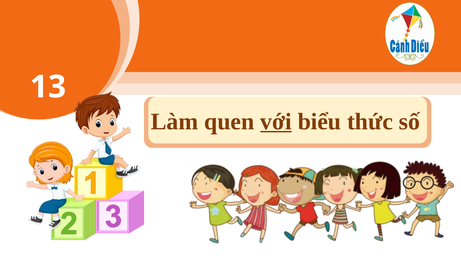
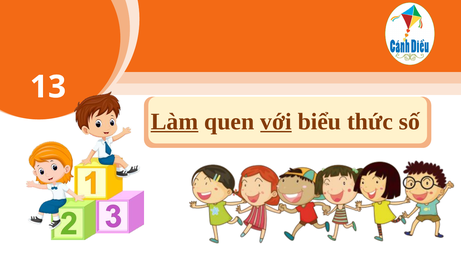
Làm underline: none -> present
